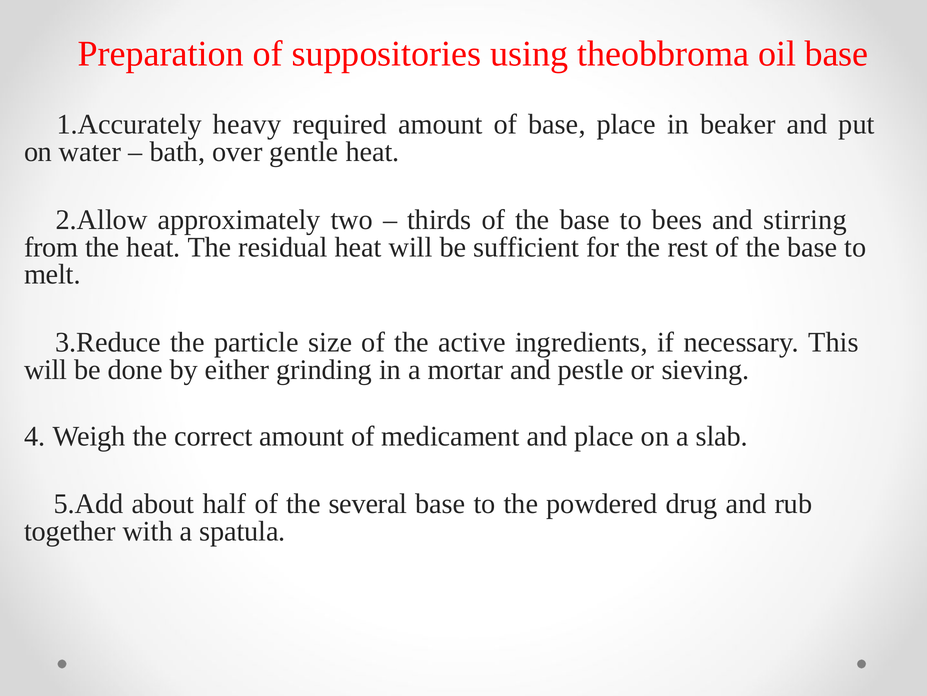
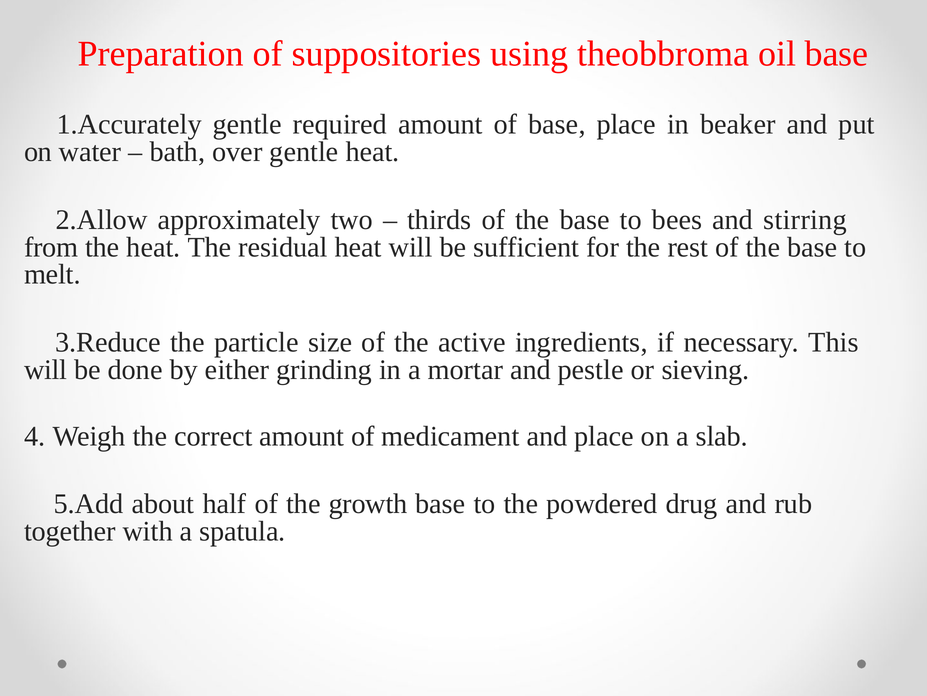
heavy at (247, 124): heavy -> gentle
several: several -> growth
